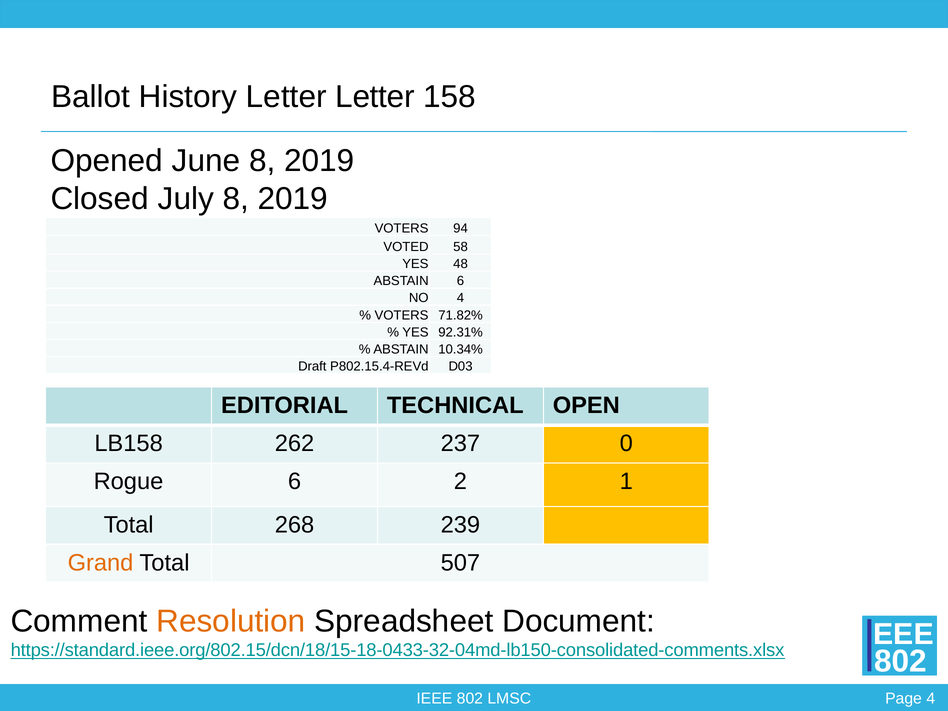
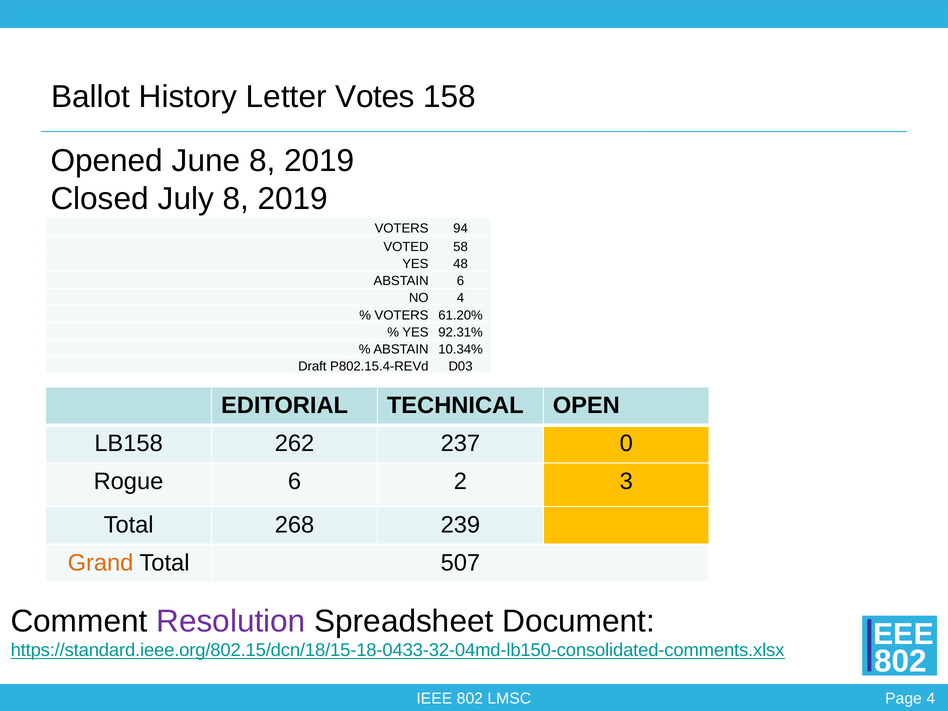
Letter Letter: Letter -> Votes
71.82%: 71.82% -> 61.20%
1: 1 -> 3
Resolution colour: orange -> purple
